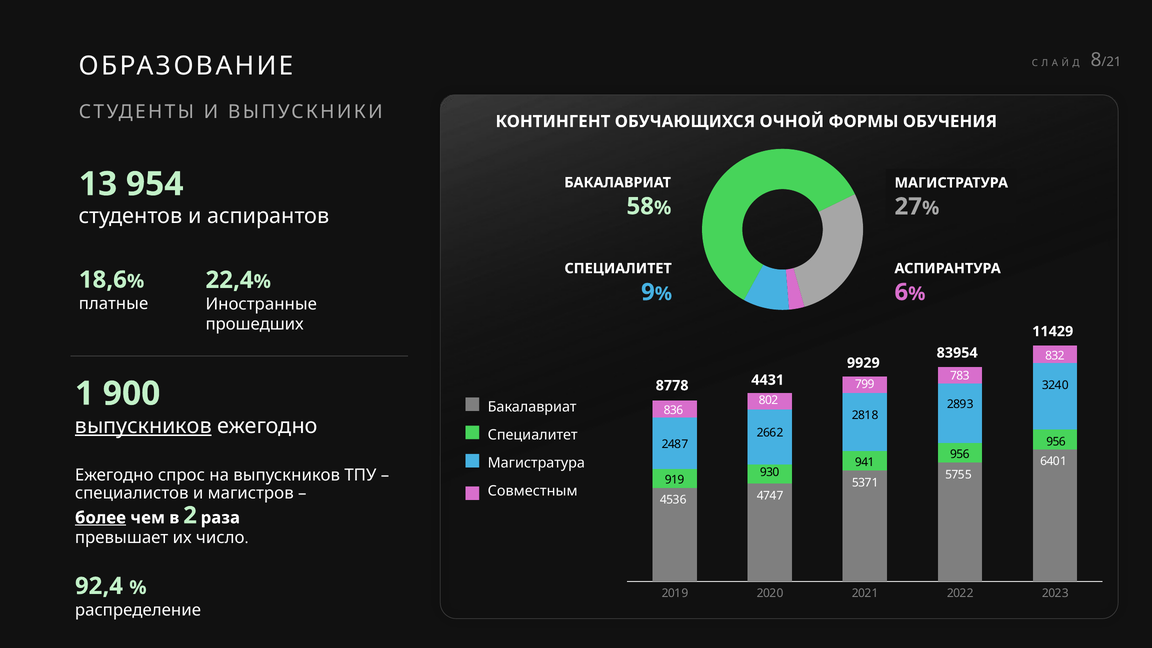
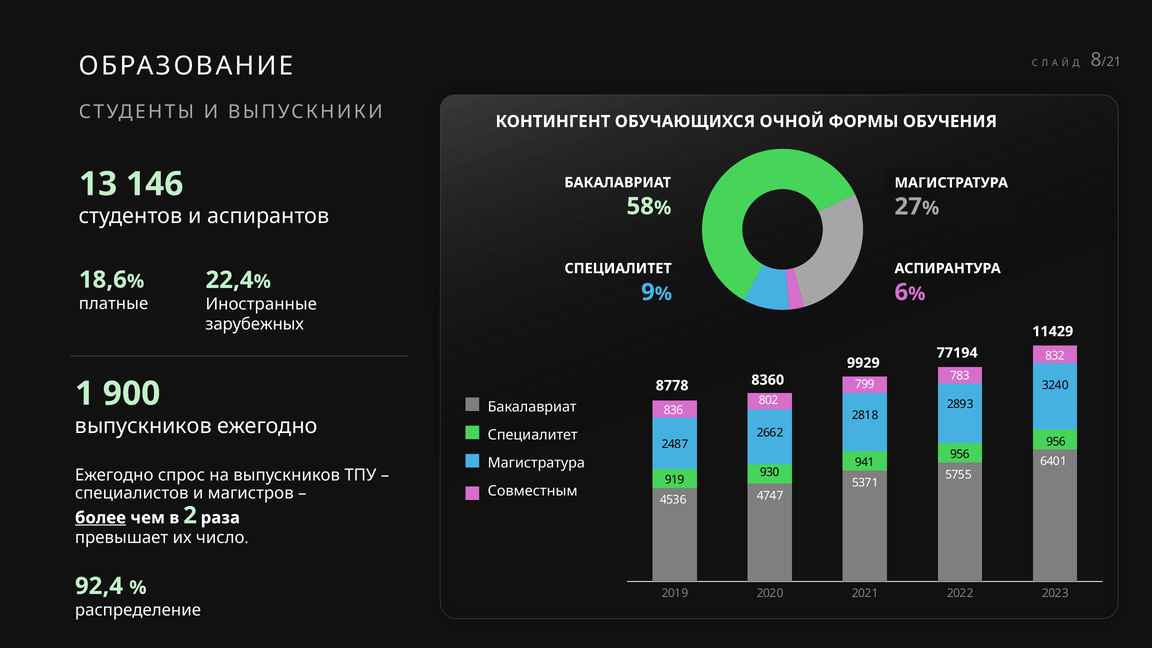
954: 954 -> 146
прошедших: прошедших -> зарубежных
83954: 83954 -> 77194
4431: 4431 -> 8360
выпускников at (143, 426) underline: present -> none
